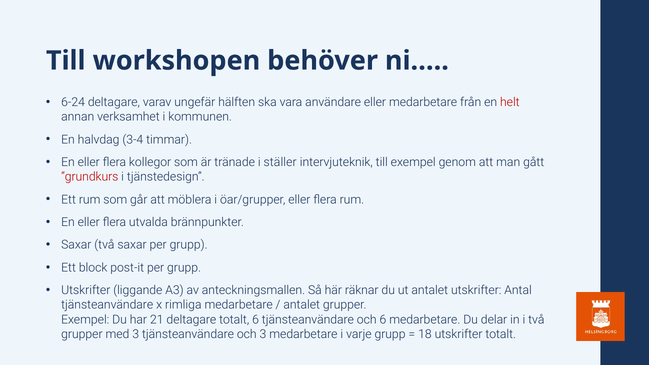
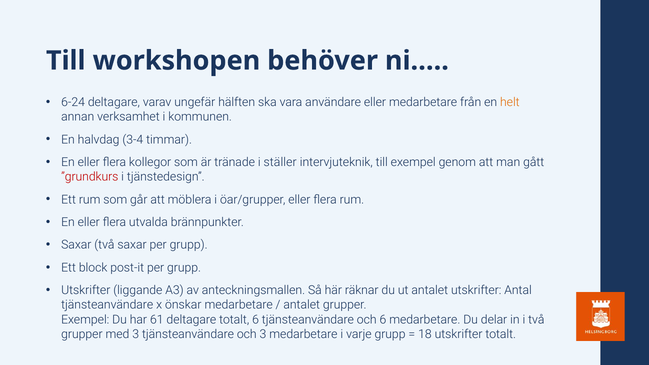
helt colour: red -> orange
rimliga: rimliga -> önskar
21: 21 -> 61
